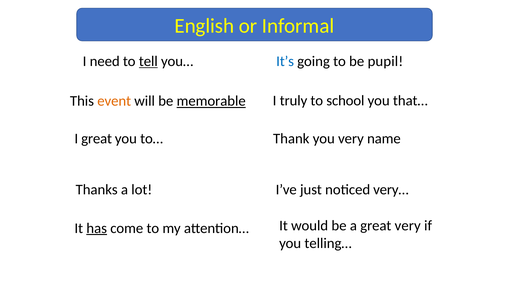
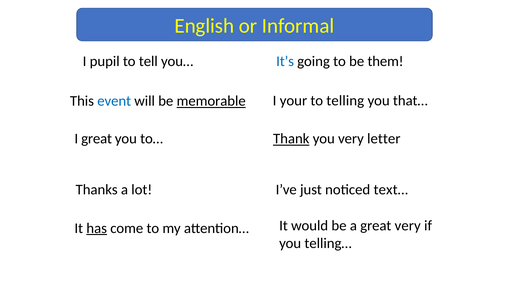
need: need -> pupil
tell underline: present -> none
pupil: pupil -> them
truly: truly -> your
school: school -> telling
event colour: orange -> blue
Thank underline: none -> present
name: name -> letter
very…: very… -> text…
